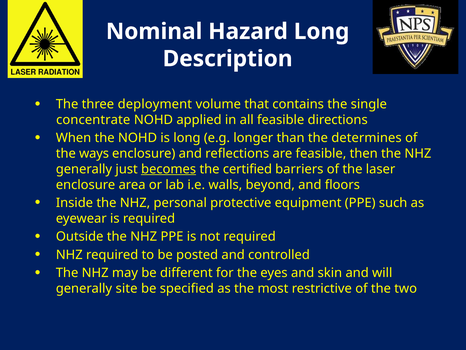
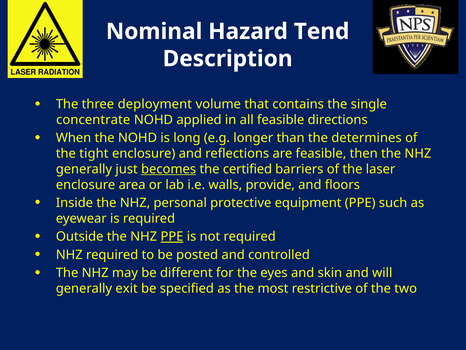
Hazard Long: Long -> Tend
ways: ways -> tight
beyond: beyond -> provide
PPE at (172, 236) underline: none -> present
site: site -> exit
